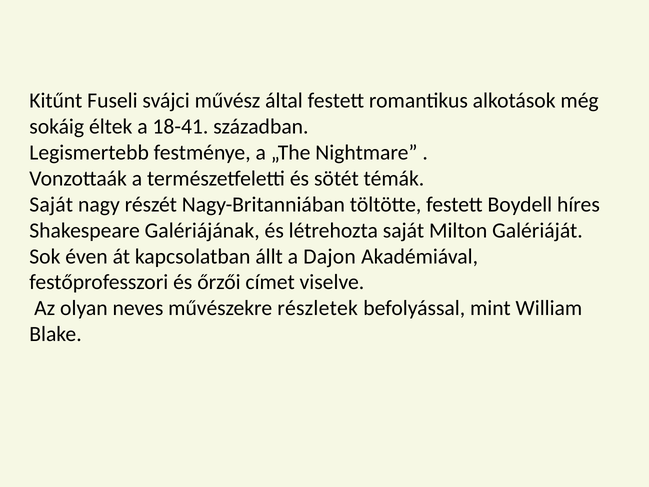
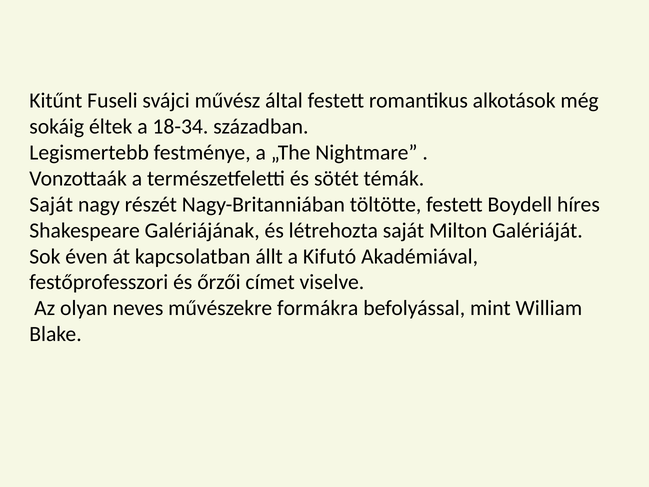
18-41: 18-41 -> 18-34
Dajon: Dajon -> Kifutó
részletek: részletek -> formákra
